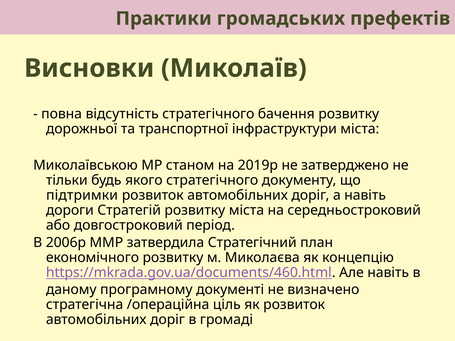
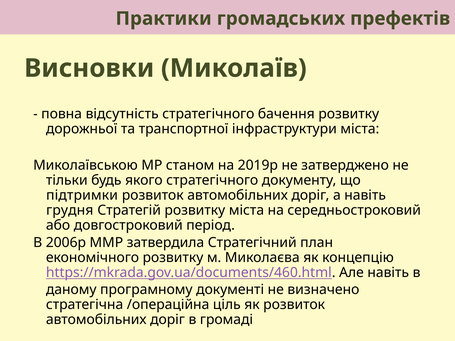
дороги: дороги -> грудня
